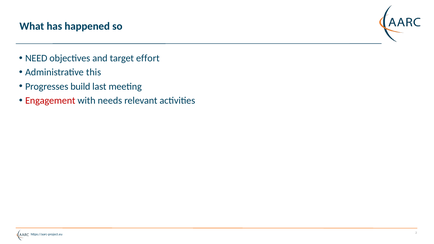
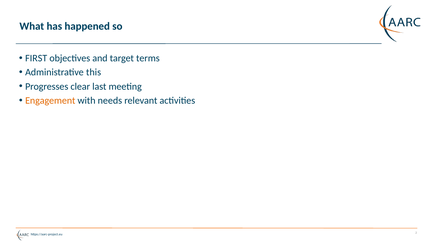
NEED: NEED -> FIRST
effort: effort -> terms
build: build -> clear
Engagement colour: red -> orange
